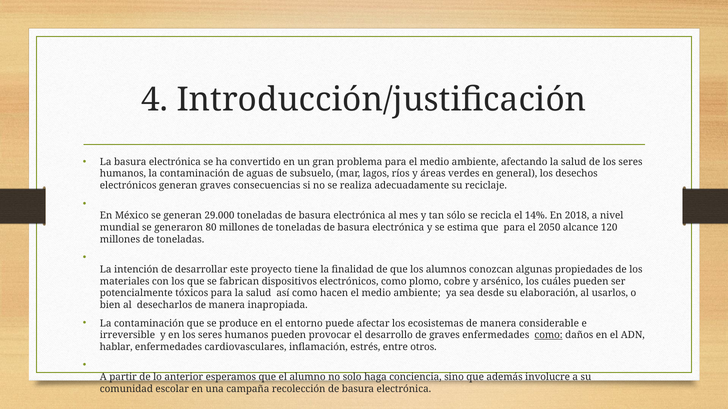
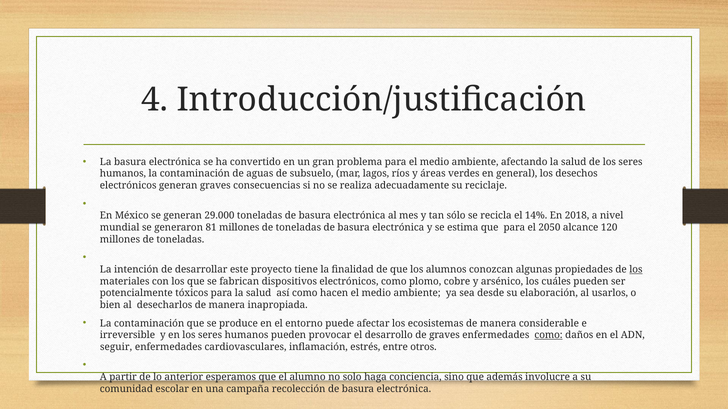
80: 80 -> 81
los at (636, 270) underline: none -> present
hablar: hablar -> seguir
